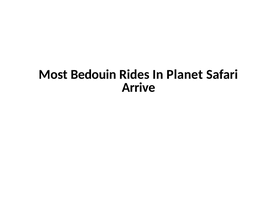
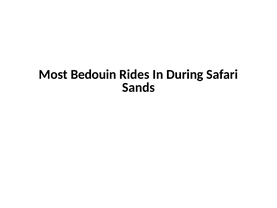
Planet: Planet -> During
Arrive: Arrive -> Sands
